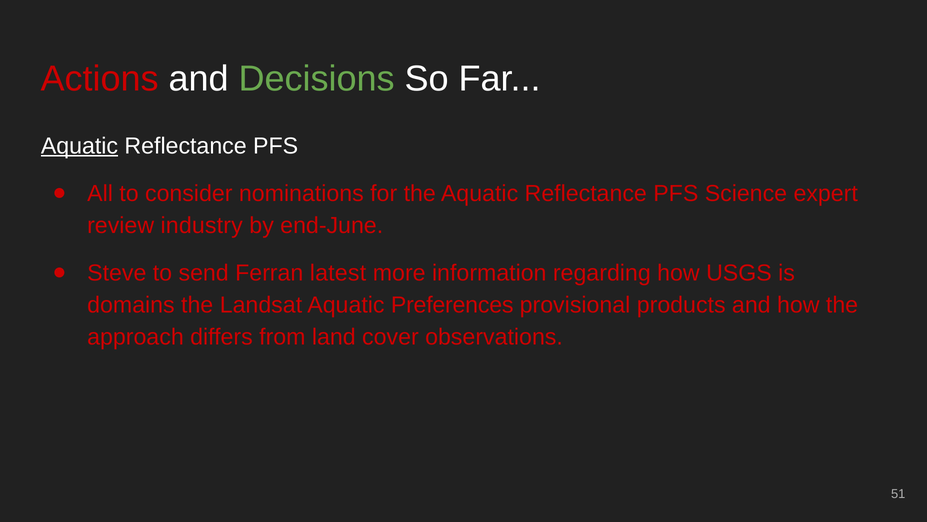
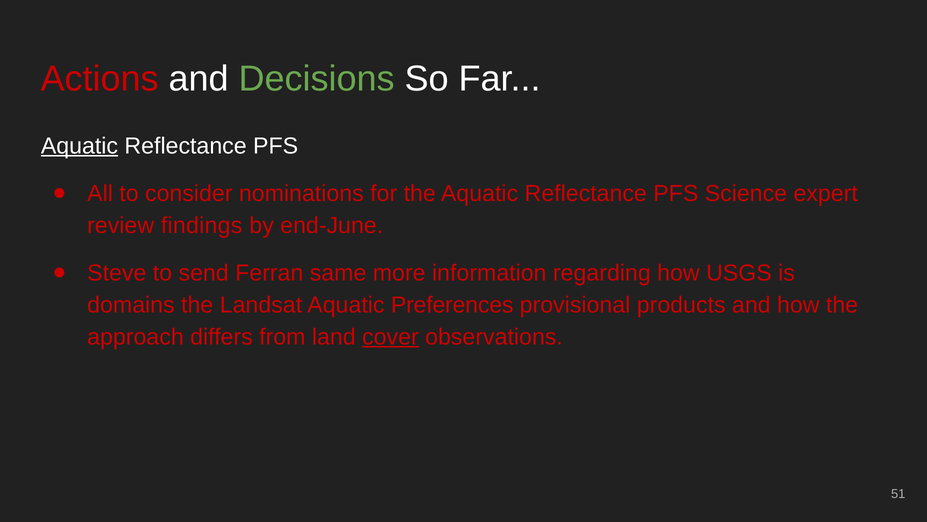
industry: industry -> findings
latest: latest -> same
cover underline: none -> present
